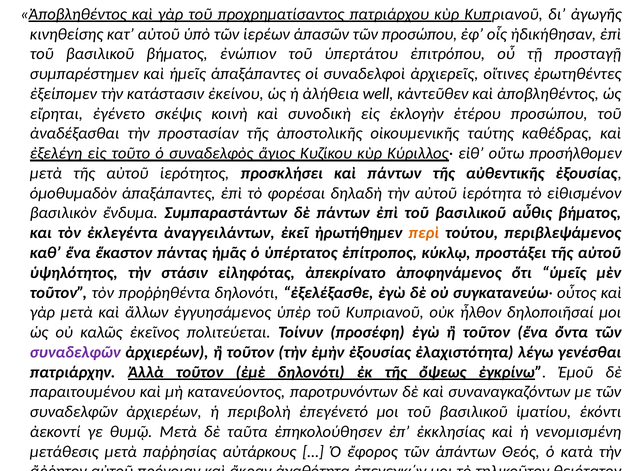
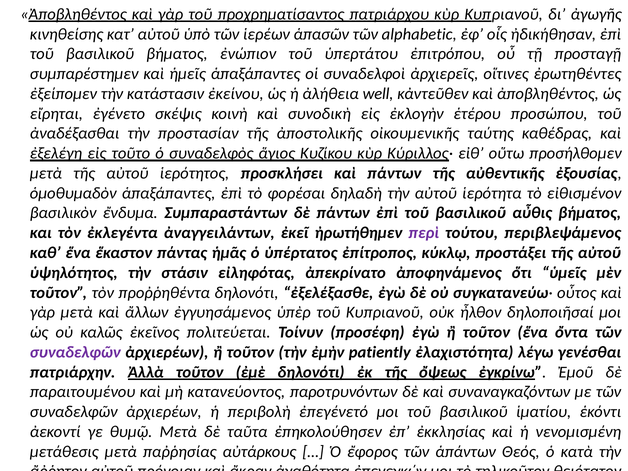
τῶν προσώπου: προσώπου -> alphabetic
περὶ colour: orange -> purple
ἐμὴν ἐξουσίας: ἐξουσίας -> patiently
